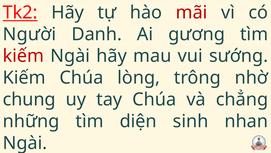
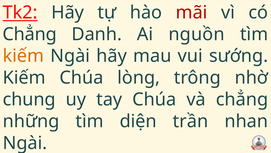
Người at (29, 34): Người -> Chẳng
gương: gương -> nguồn
kiếm at (23, 56) colour: red -> orange
sinh: sinh -> trần
